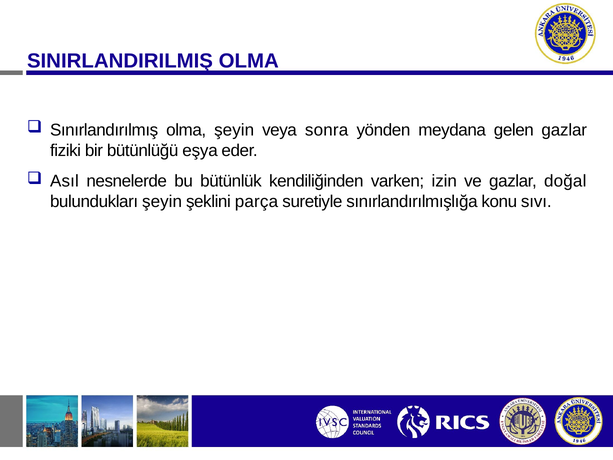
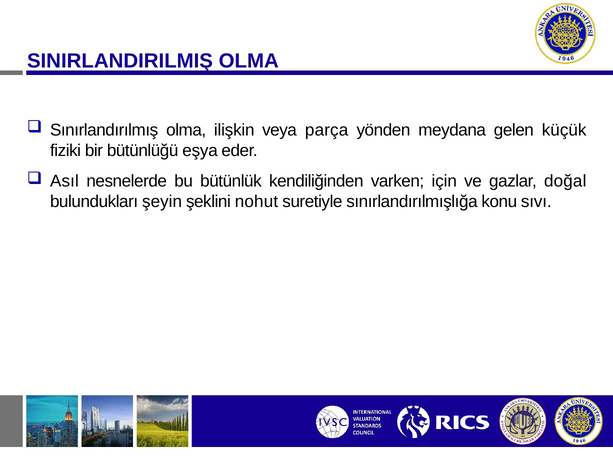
olma şeyin: şeyin -> ilişkin
sonra: sonra -> parça
gelen gazlar: gazlar -> küçük
izin: izin -> için
parça: parça -> nohut
